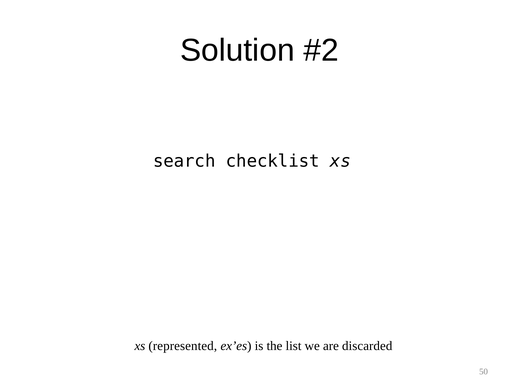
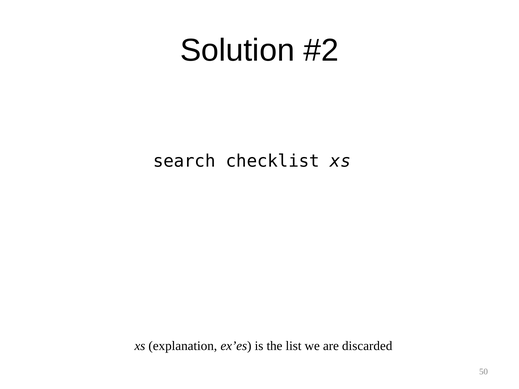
represented: represented -> explanation
